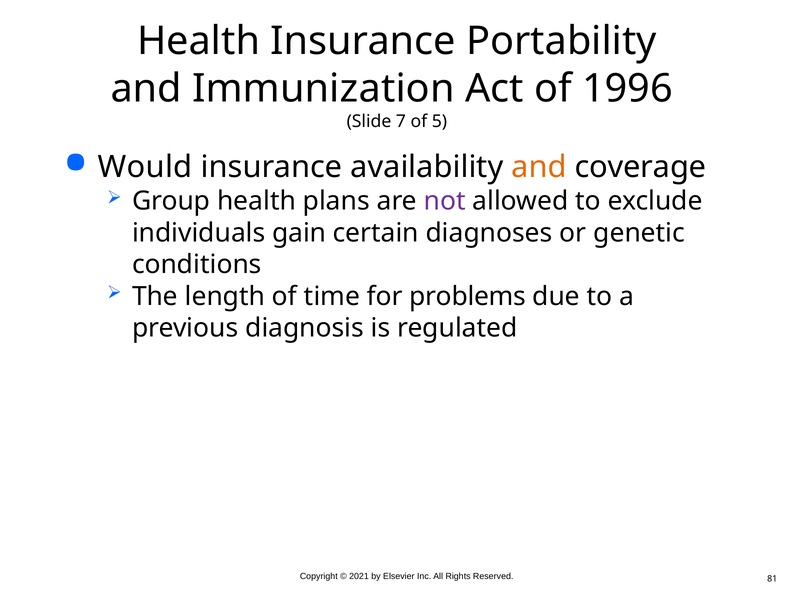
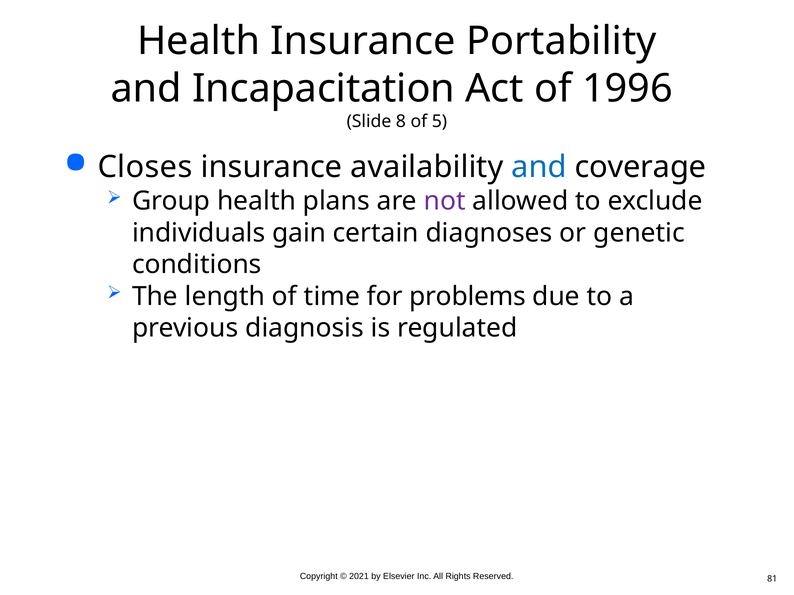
Immunization: Immunization -> Incapacitation
7: 7 -> 8
Would: Would -> Closes
and at (539, 167) colour: orange -> blue
